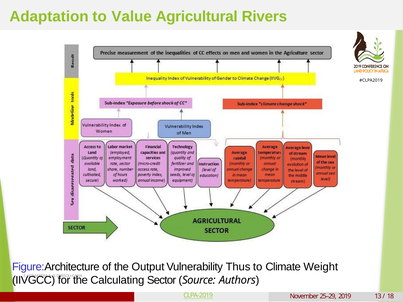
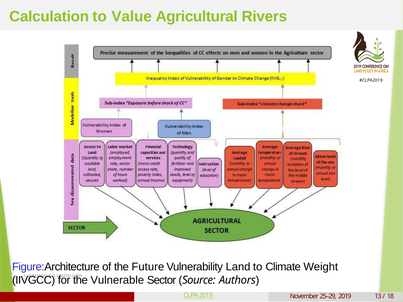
Adaptation: Adaptation -> Calculation
Output: Output -> Future
Thus: Thus -> Land
Calculating: Calculating -> Vulnerable
